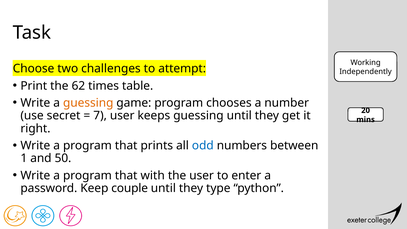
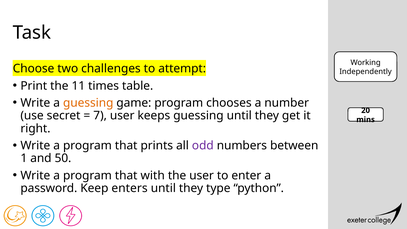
62: 62 -> 11
odd colour: blue -> purple
couple: couple -> enters
